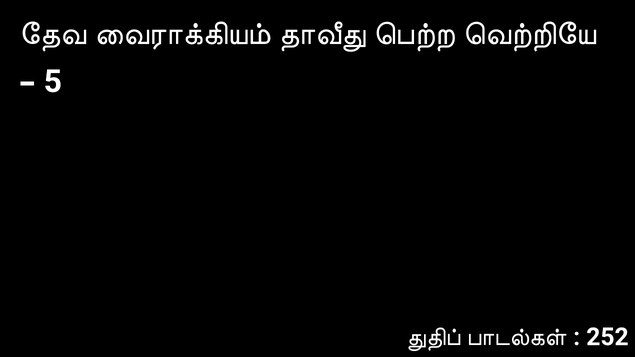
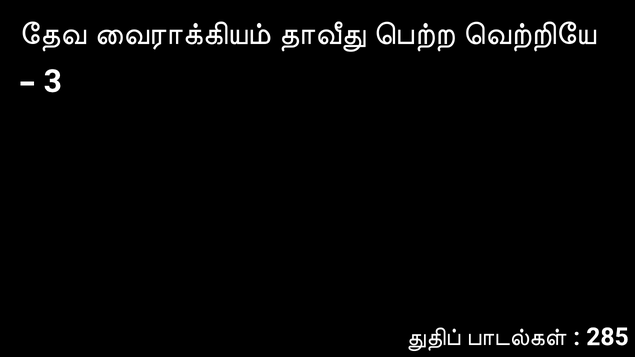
5: 5 -> 3
252: 252 -> 285
